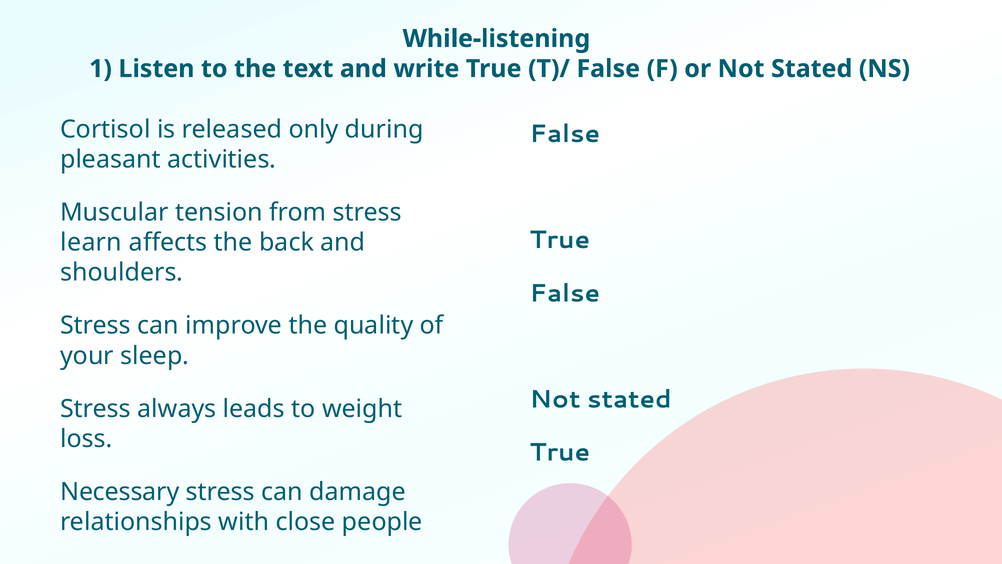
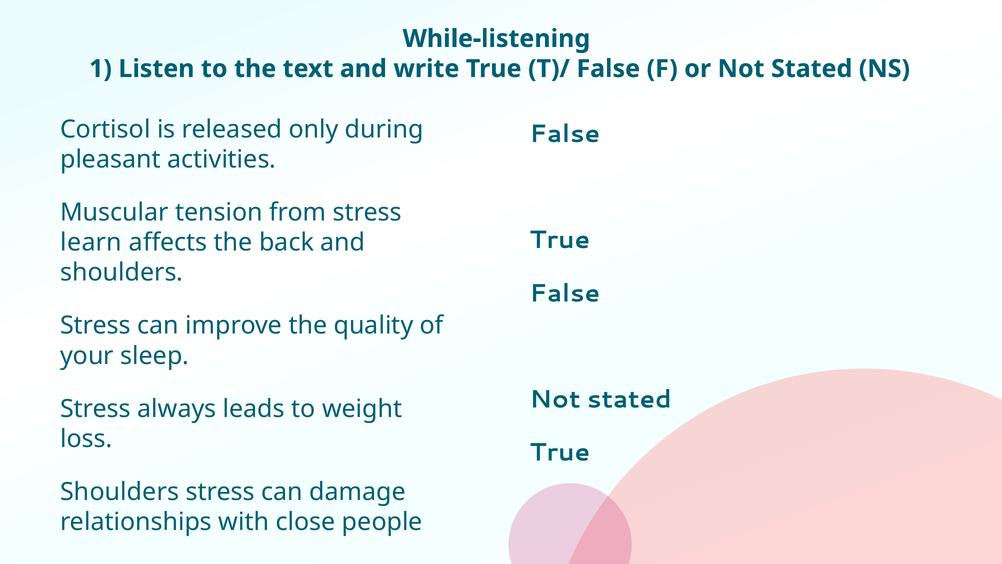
Necessary at (120, 492): Necessary -> Shoulders
